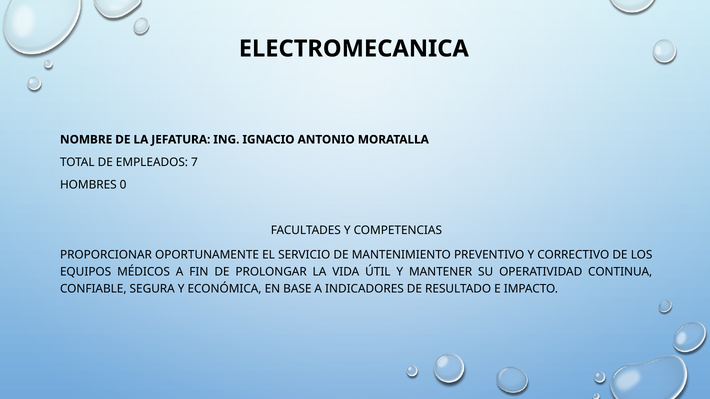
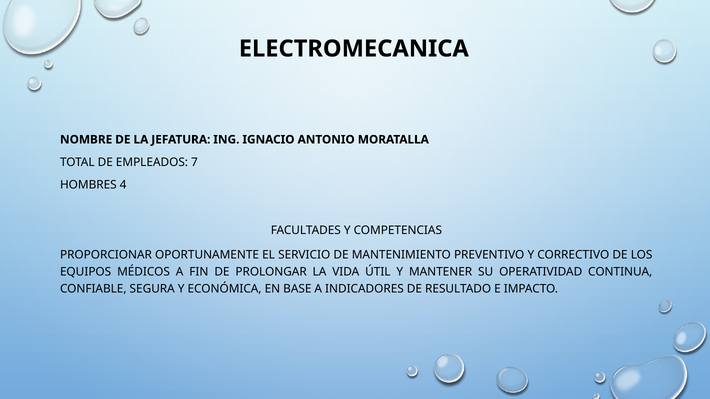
0: 0 -> 4
